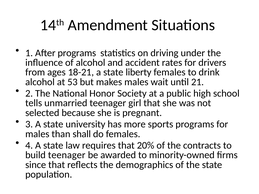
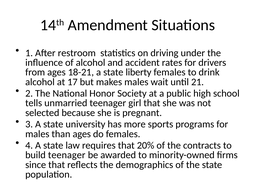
After programs: programs -> restroom
53: 53 -> 17
than shall: shall -> ages
